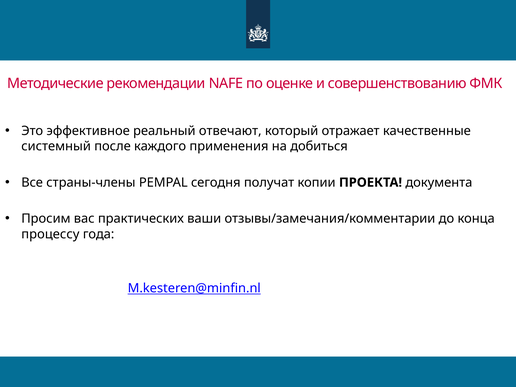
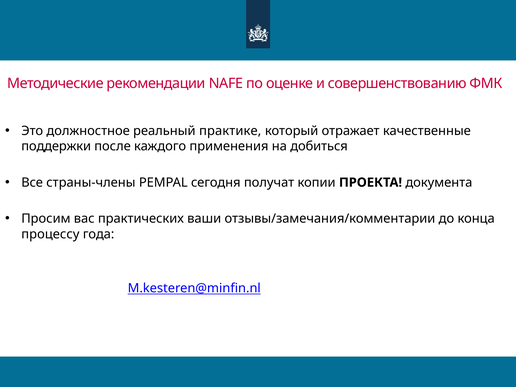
эффективное: эффективное -> должностное
отвечают: отвечают -> практике
системный: системный -> поддержки
